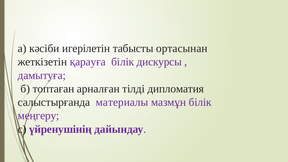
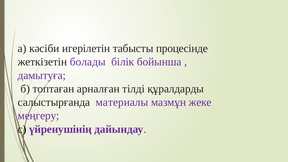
ортасынан: ортасынан -> процесінде
қарауға: қарауға -> болады
дискурсы: дискурсы -> бойынша
дипломатия: дипломатия -> құралдарды
мазмұн білік: білік -> жеке
